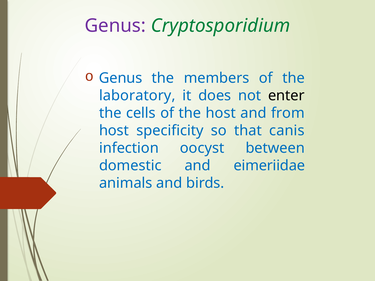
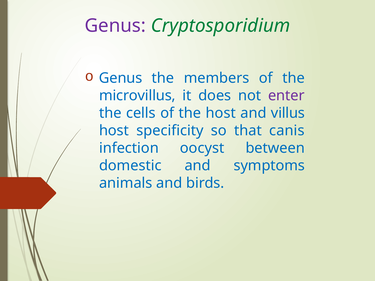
laboratory: laboratory -> microvillus
enter colour: black -> purple
from: from -> villus
eimeriidae: eimeriidae -> symptoms
